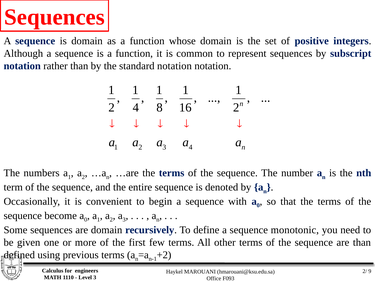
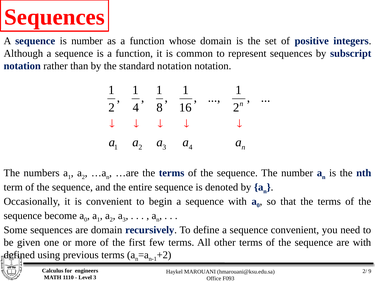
is domain: domain -> number
sequence monotonic: monotonic -> convenient
are than: than -> with
